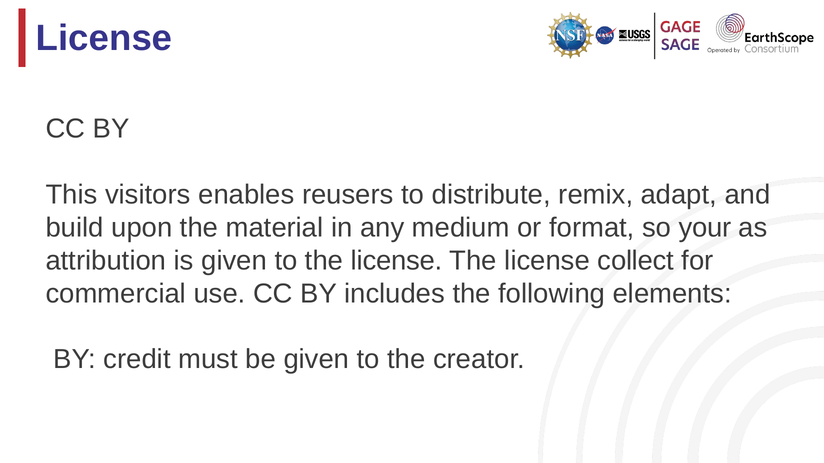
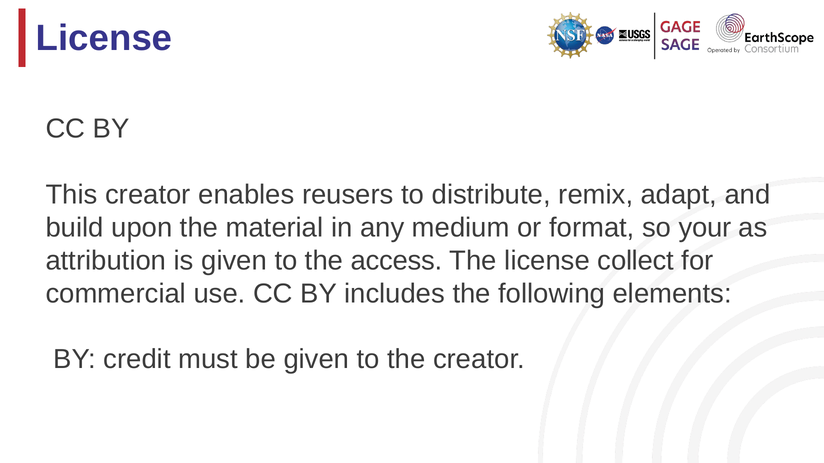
This visitors: visitors -> creator
to the license: license -> access
